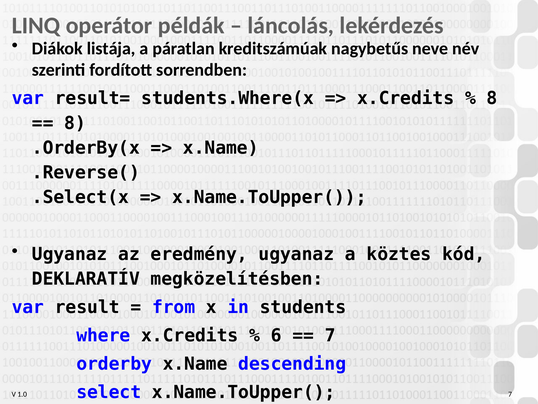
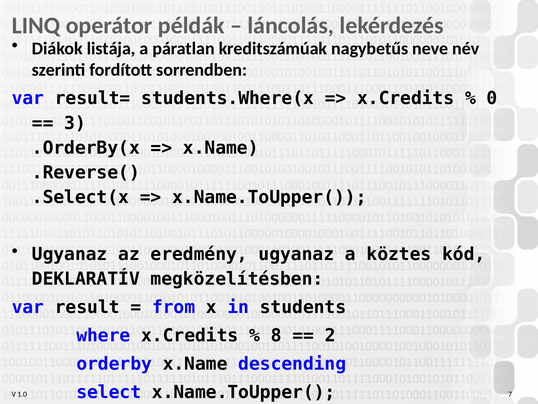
8 at (492, 98): 8 -> 0
8 at (75, 123): 8 -> 3
6: 6 -> 8
7 at (330, 335): 7 -> 2
